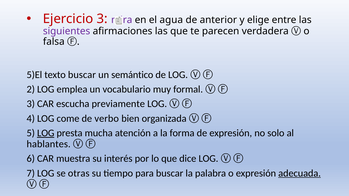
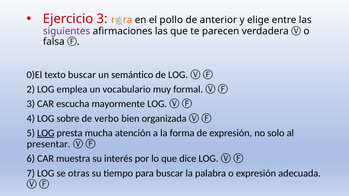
mira colour: purple -> orange
agua: agua -> pollo
5)El: 5)El -> 0)El
previamente: previamente -> mayormente
come: come -> sobre
hablantes: hablantes -> presentar
adecuada underline: present -> none
